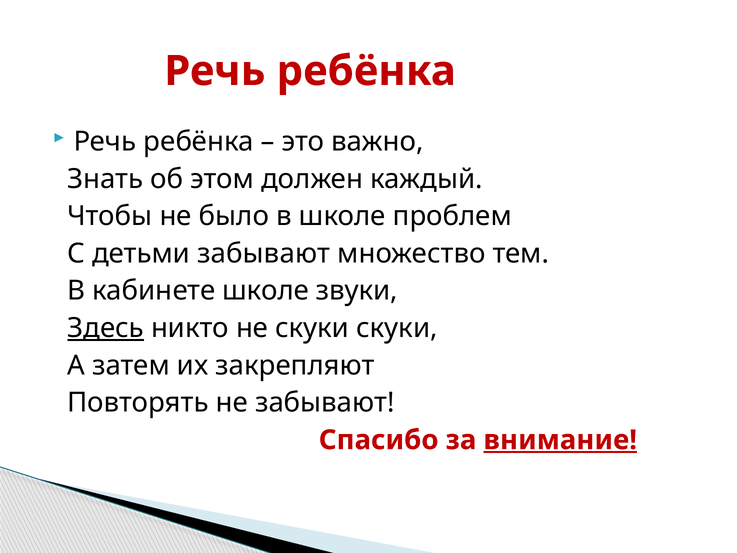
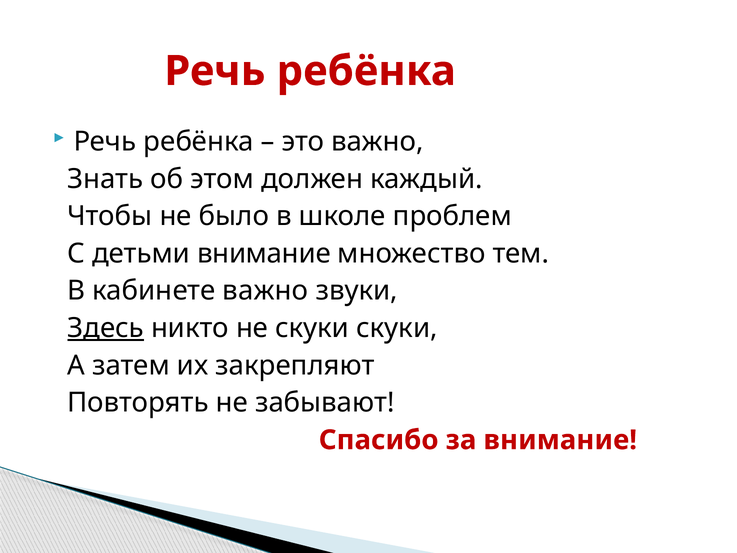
детьми забывают: забывают -> внимание
кабинете школе: школе -> важно
внимание at (560, 440) underline: present -> none
